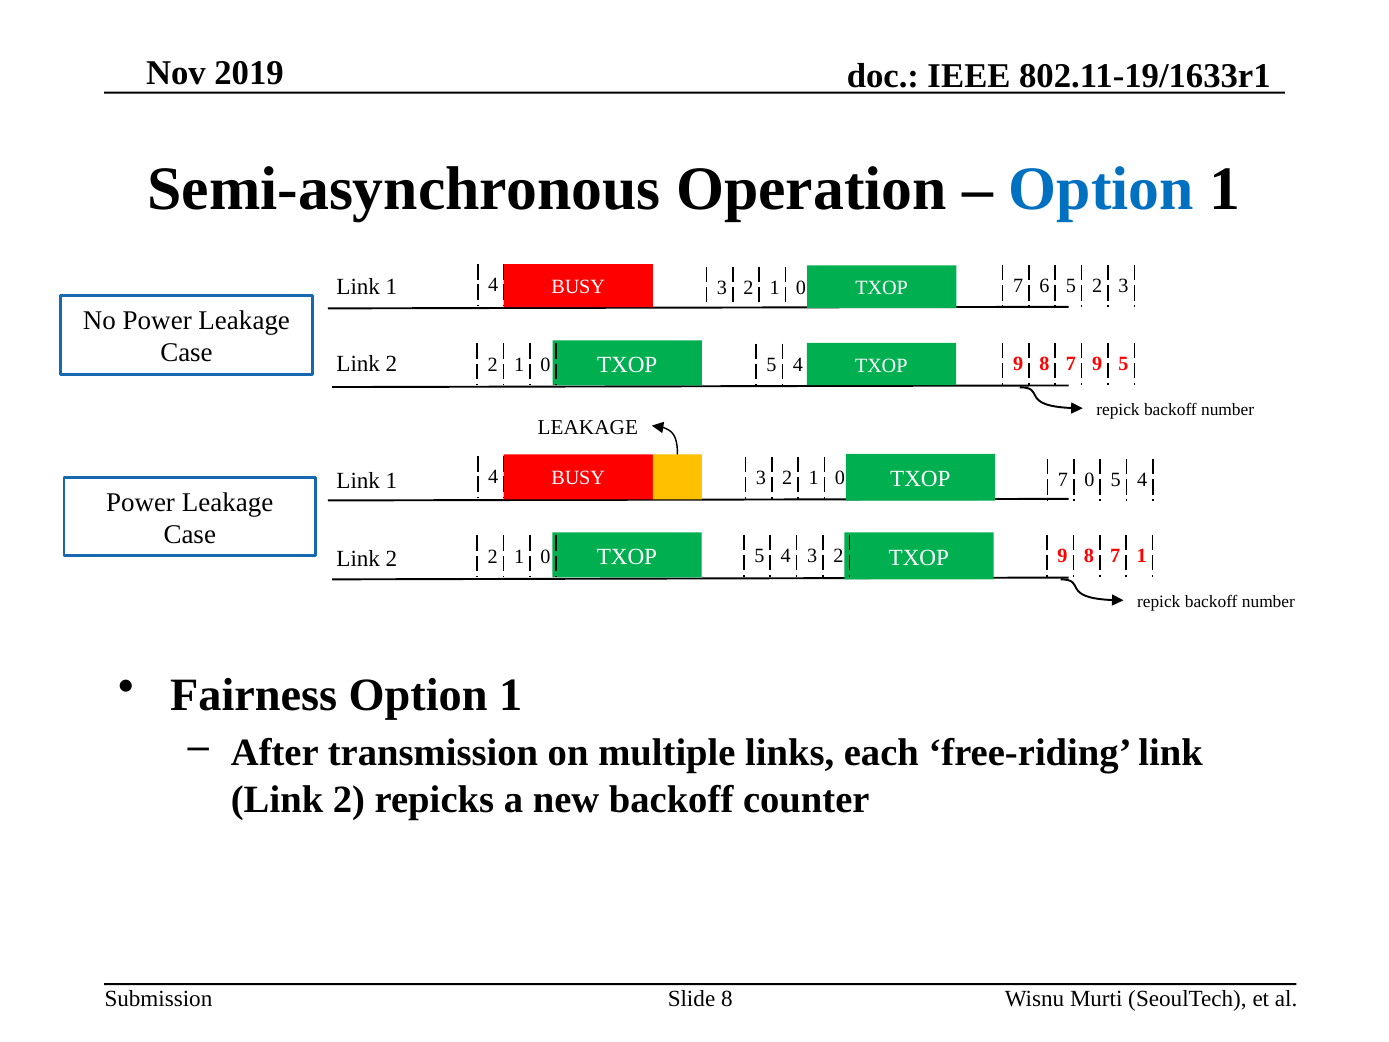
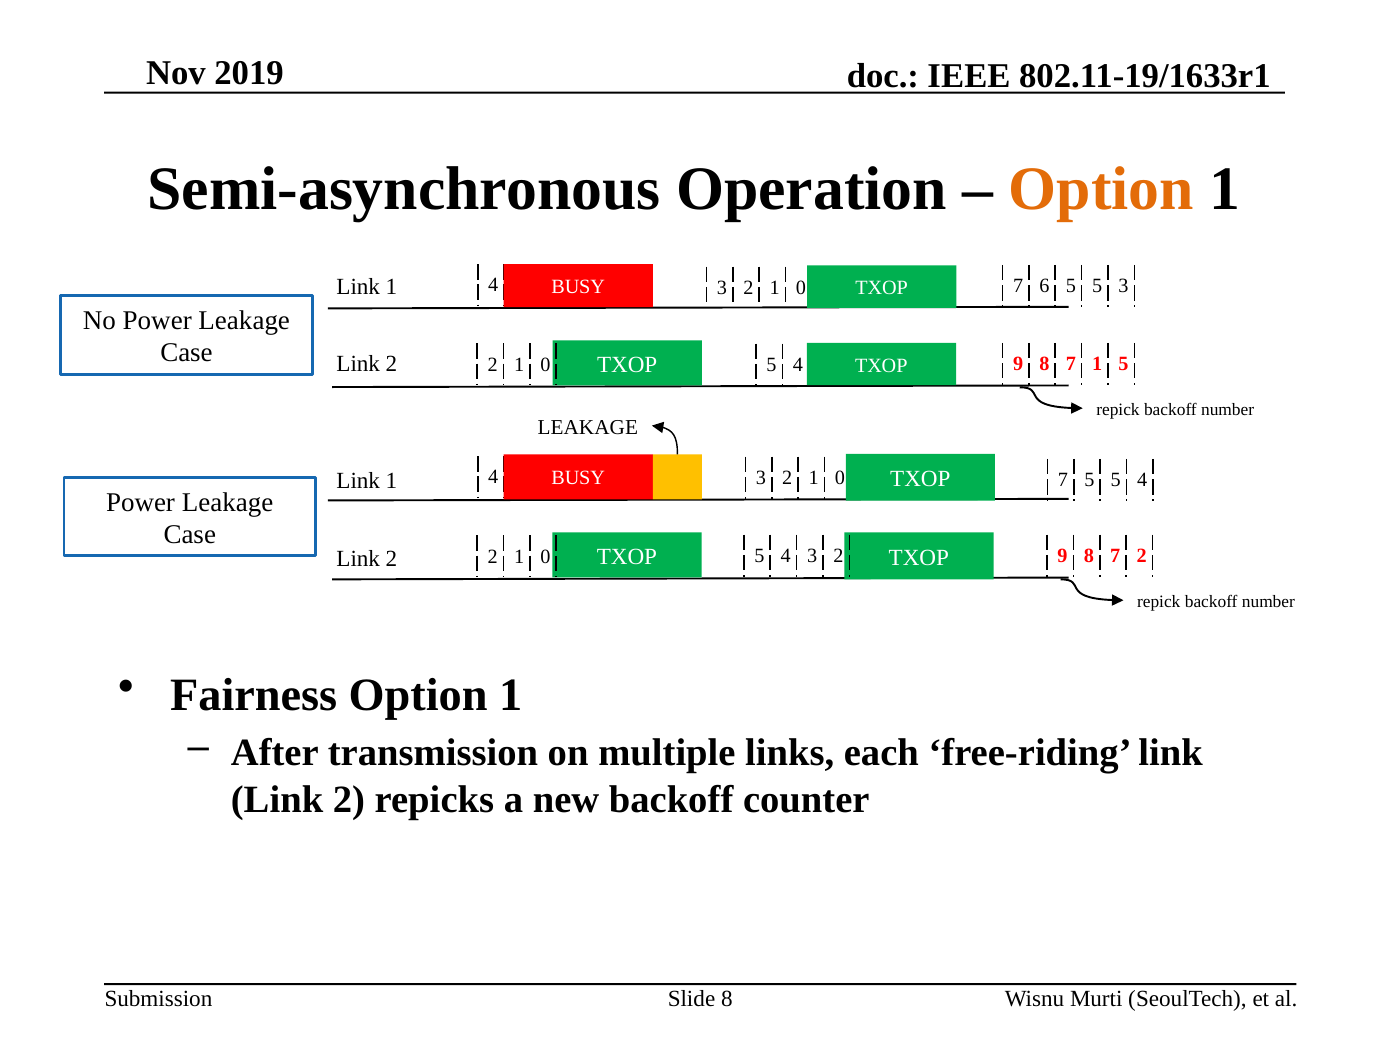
Option at (1101, 189) colour: blue -> orange
6 5 2: 2 -> 5
7 9: 9 -> 1
7 0: 0 -> 5
7 1: 1 -> 2
